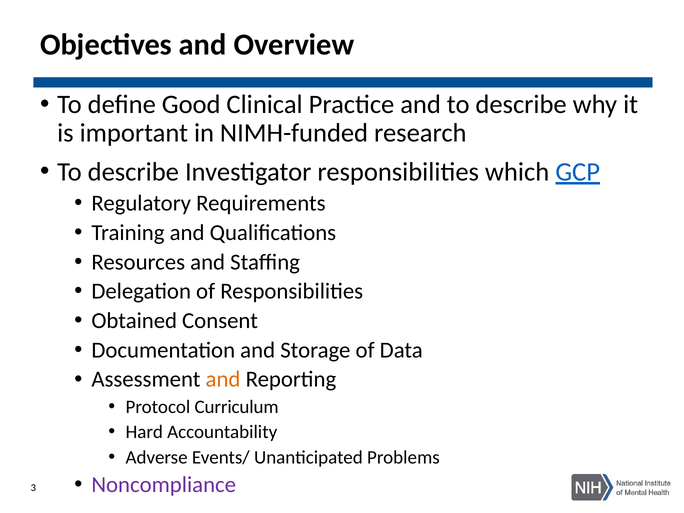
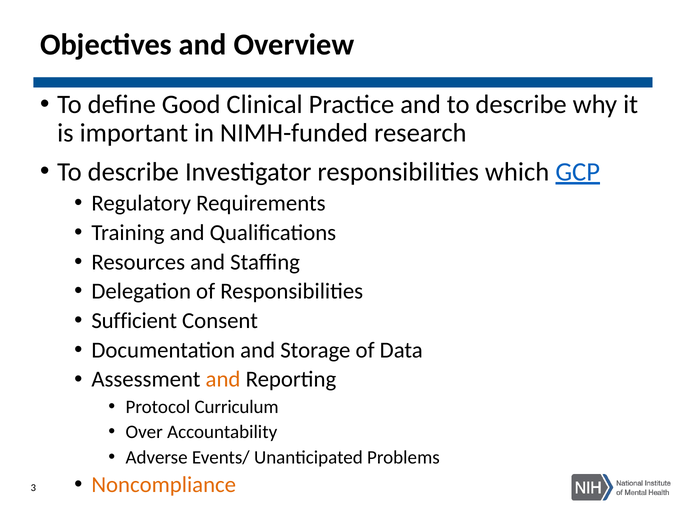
Obtained: Obtained -> Sufficient
Hard: Hard -> Over
Noncompliance colour: purple -> orange
